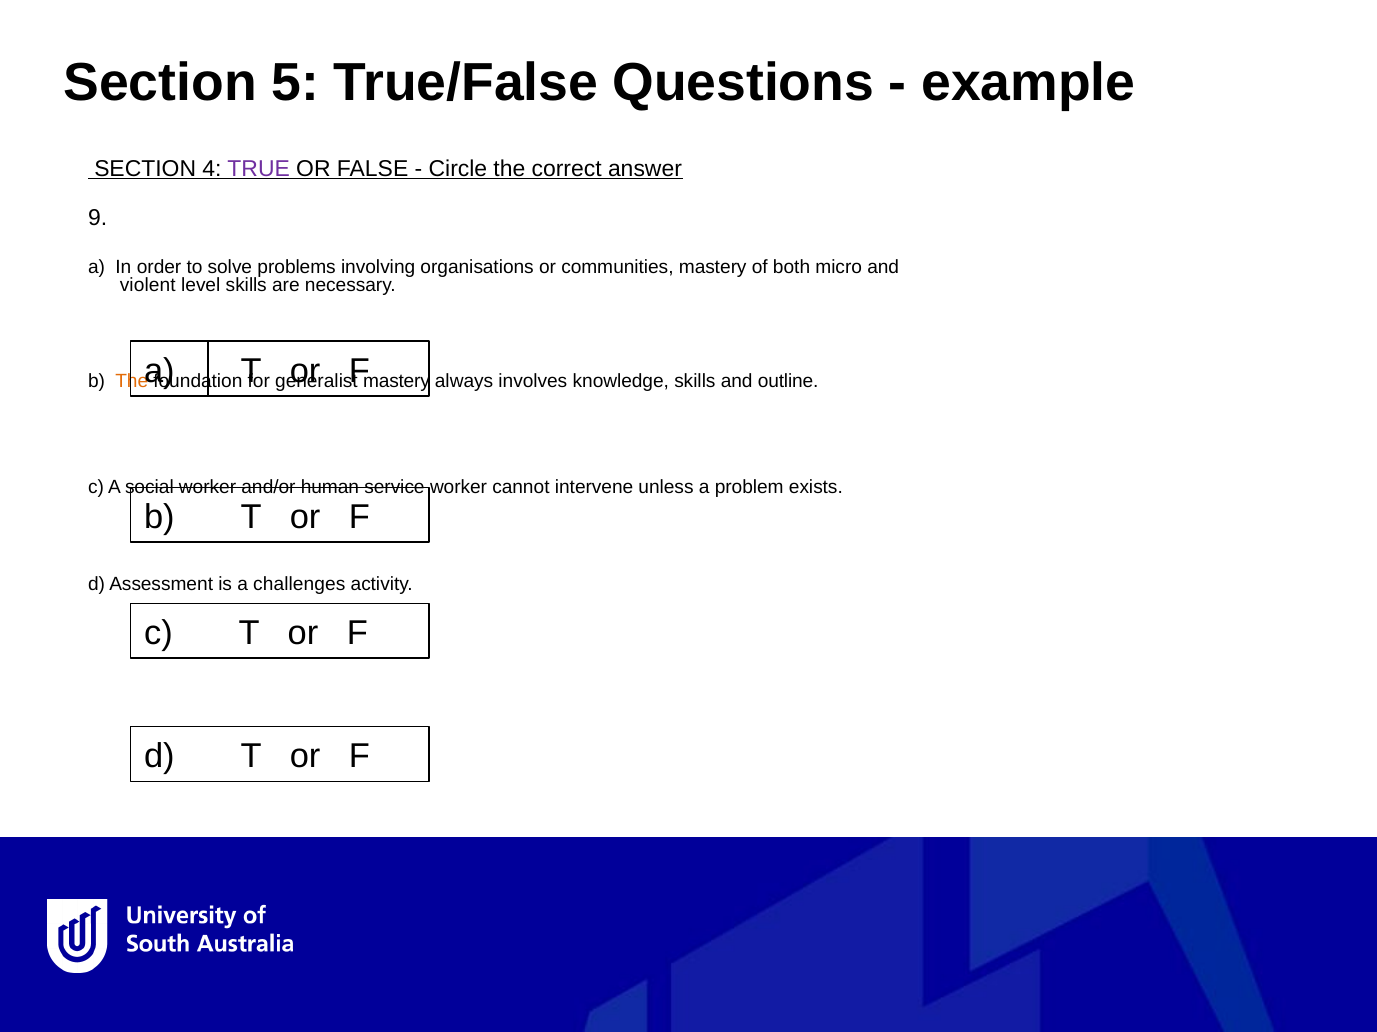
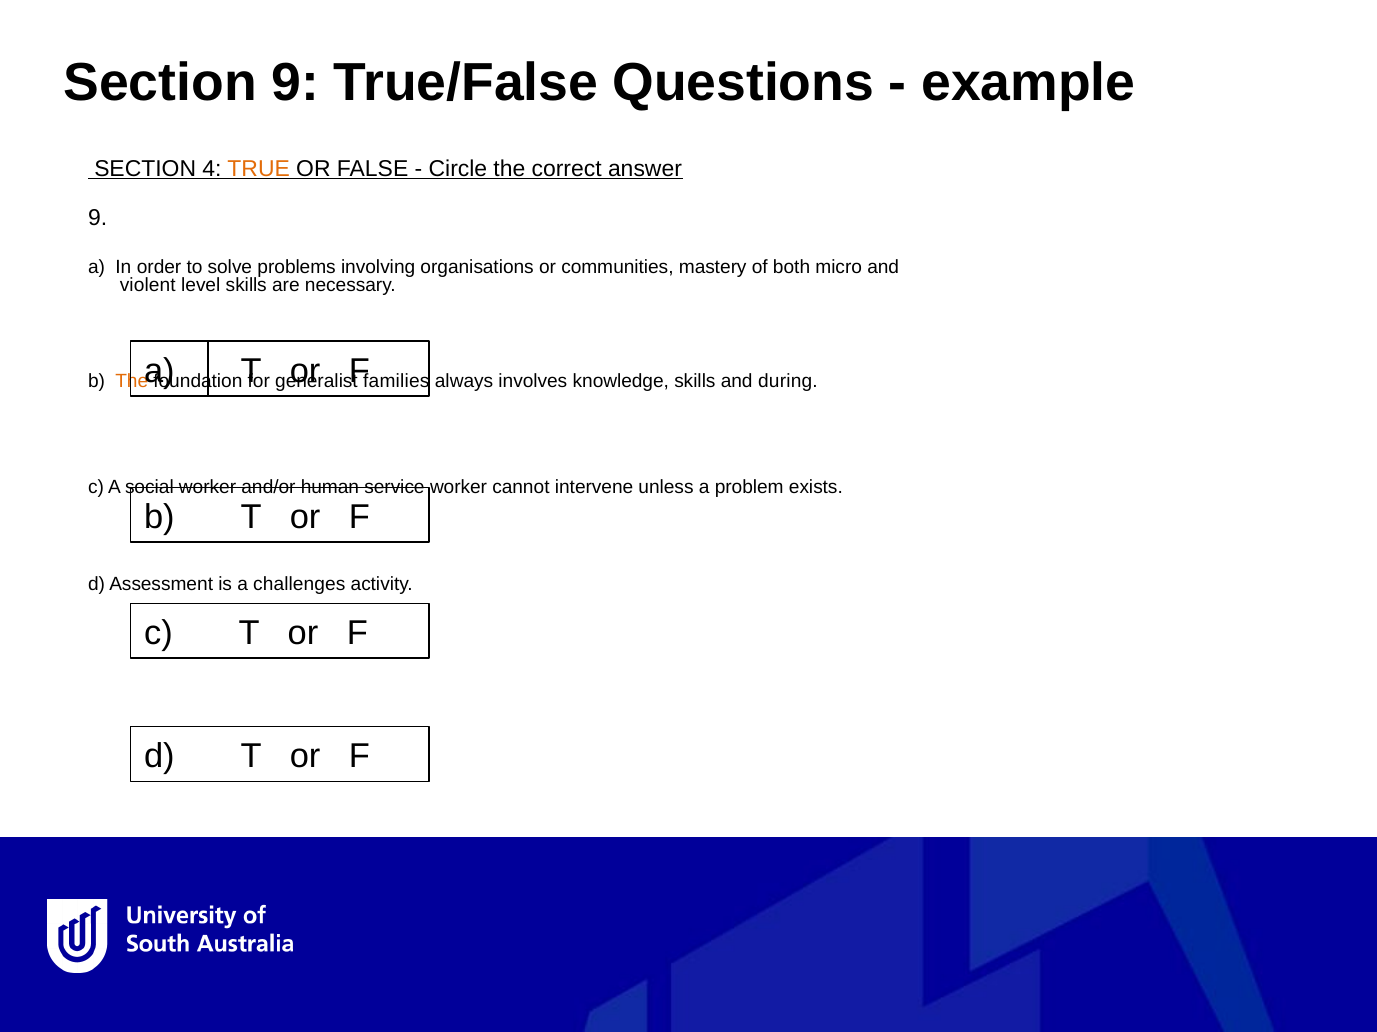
Section 5: 5 -> 9
TRUE colour: purple -> orange
mastery at (397, 382): mastery -> families
outline: outline -> during
